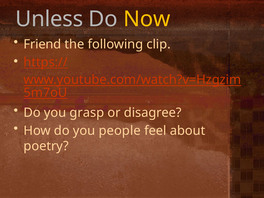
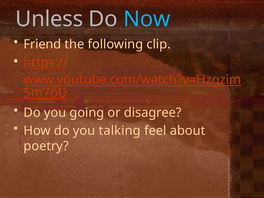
Now colour: yellow -> light blue
grasp: grasp -> going
people: people -> talking
